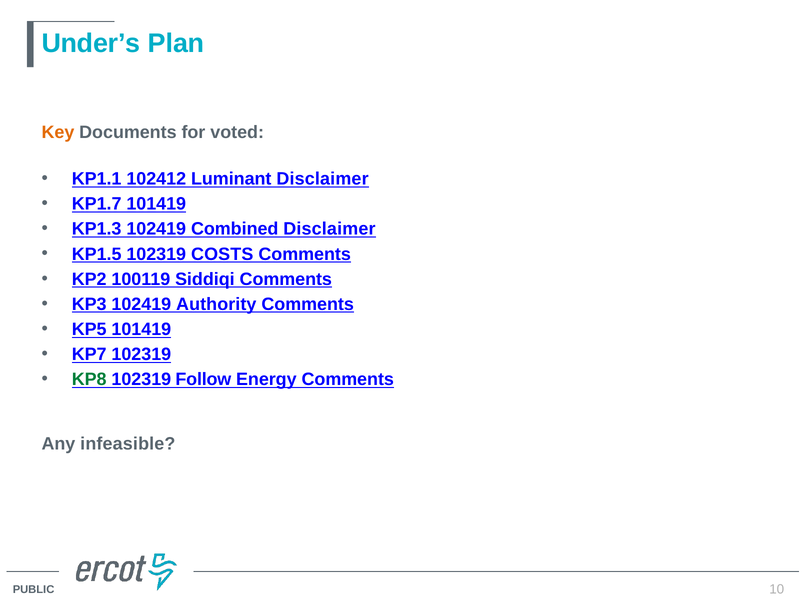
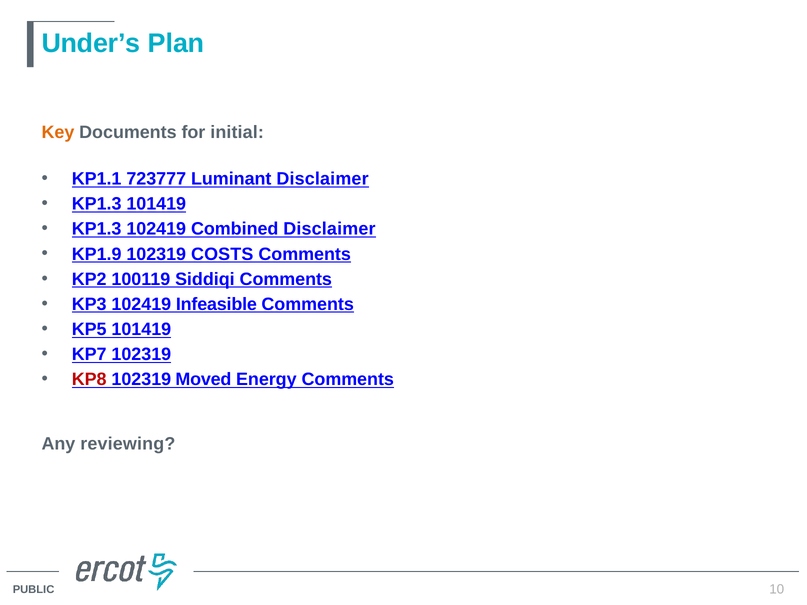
voted: voted -> initial
102412: 102412 -> 723777
KP1.7 at (97, 204): KP1.7 -> KP1.3
KP1.5: KP1.5 -> KP1.9
Authority: Authority -> Infeasible
KP8 colour: green -> red
Follow: Follow -> Moved
infeasible: infeasible -> reviewing
